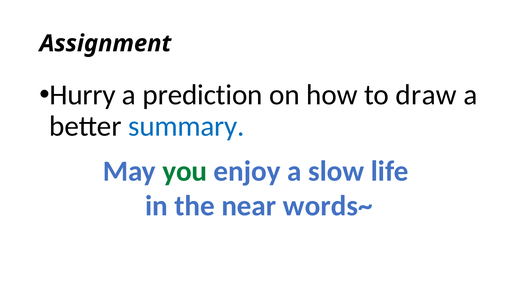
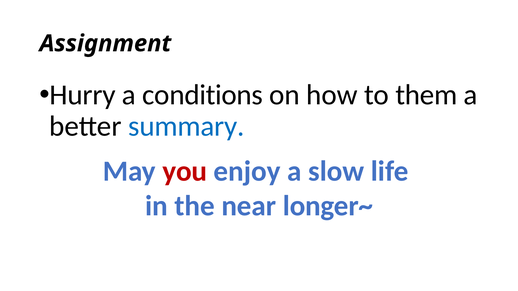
prediction: prediction -> conditions
draw: draw -> them
you colour: green -> red
words~: words~ -> longer~
